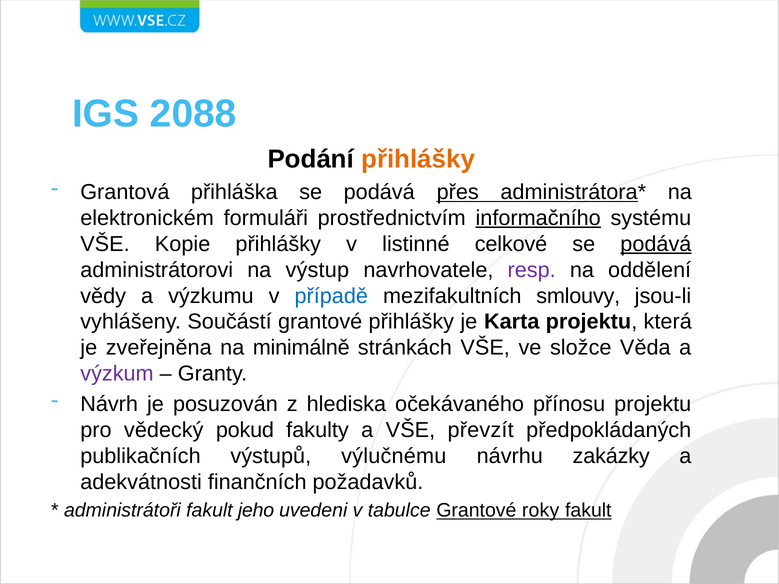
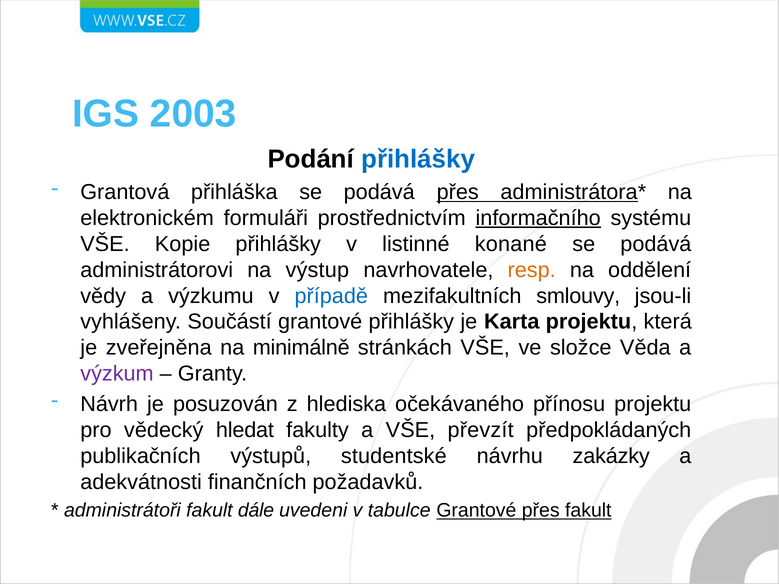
2088: 2088 -> 2003
přihlášky at (418, 159) colour: orange -> blue
celkové: celkové -> konané
podává at (656, 244) underline: present -> none
resp colour: purple -> orange
pokud: pokud -> hledat
výlučnému: výlučnému -> studentské
jeho: jeho -> dále
Grantové roky: roky -> přes
